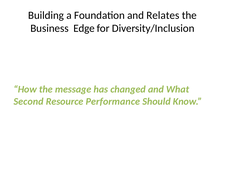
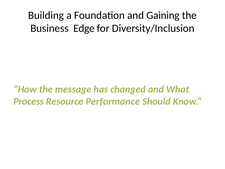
Relates: Relates -> Gaining
Second: Second -> Process
